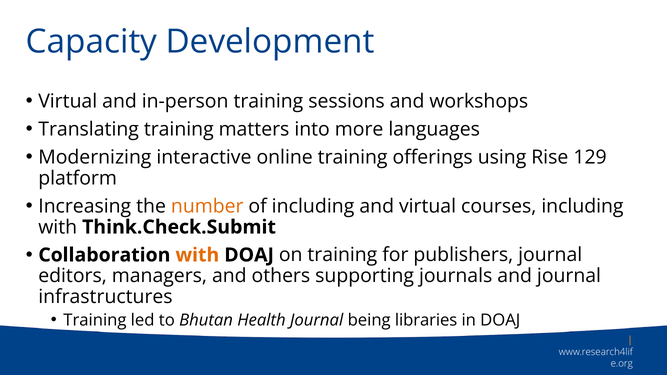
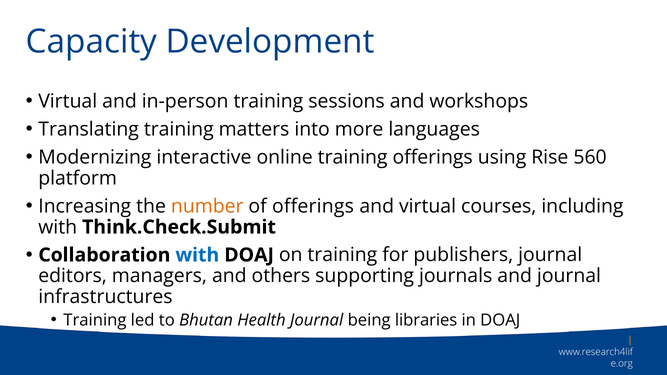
129: 129 -> 560
of including: including -> offerings
with at (197, 255) colour: orange -> blue
